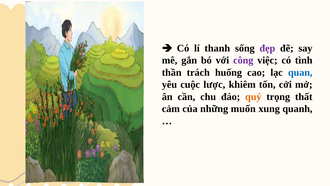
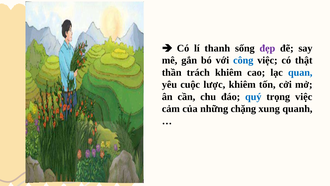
công colour: purple -> blue
tình: tình -> thật
trách huống: huống -> khiêm
quý colour: orange -> blue
trọng thất: thất -> việc
muốn: muốn -> chặng
